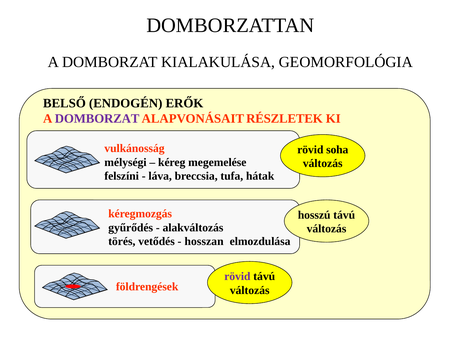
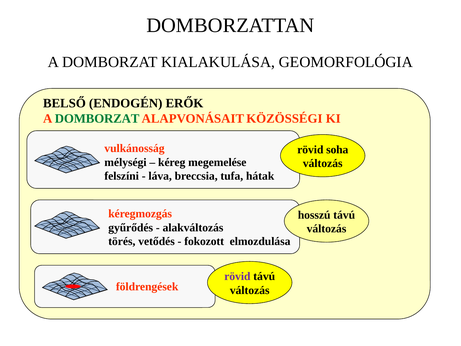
DOMBORZAT at (97, 119) colour: purple -> green
RÉSZLETEK: RÉSZLETEK -> KÖZÖSSÉGI
hosszan: hosszan -> fokozott
